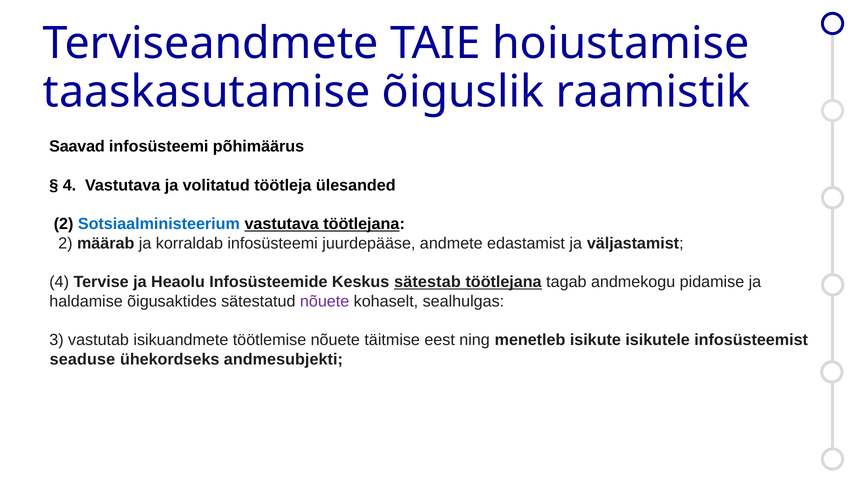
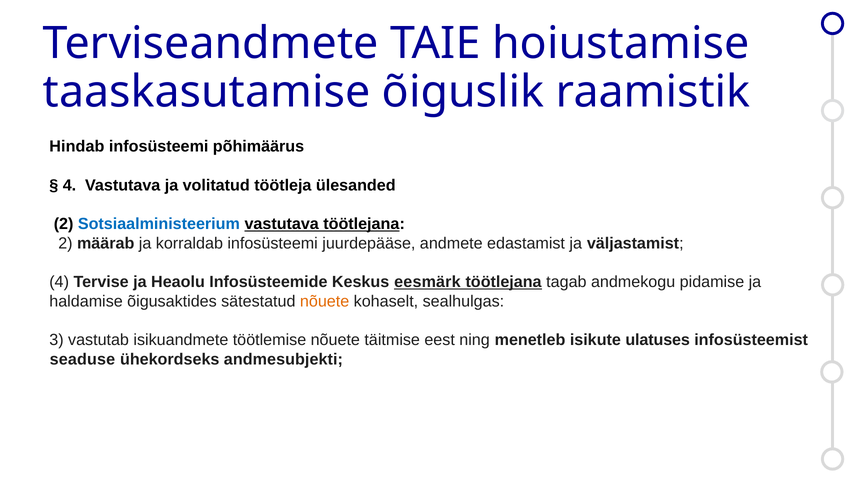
Saavad: Saavad -> Hindab
sätestab: sätestab -> eesmärk
nõuete at (325, 301) colour: purple -> orange
isikutele: isikutele -> ulatuses
